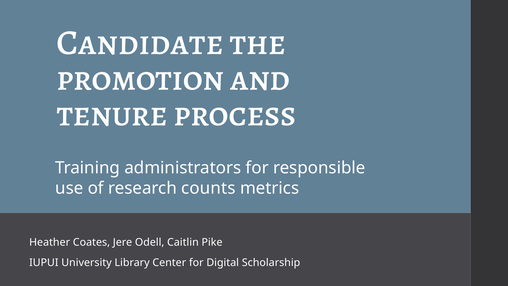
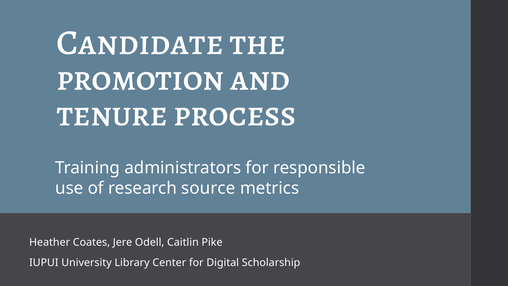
counts: counts -> source
